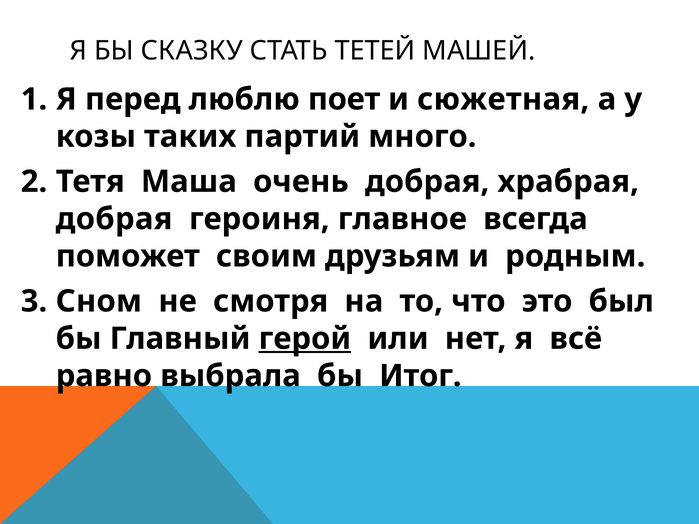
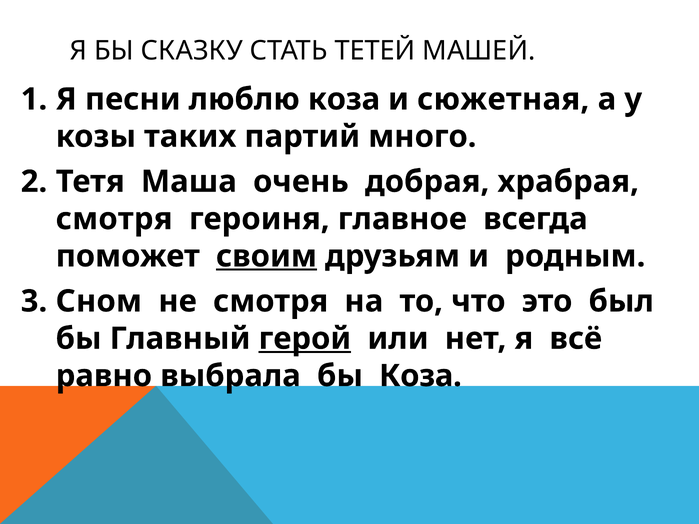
перед: перед -> песни
люблю поет: поет -> коза
добрая at (114, 219): добрая -> смотря
своим underline: none -> present
бы Итог: Итог -> Коза
